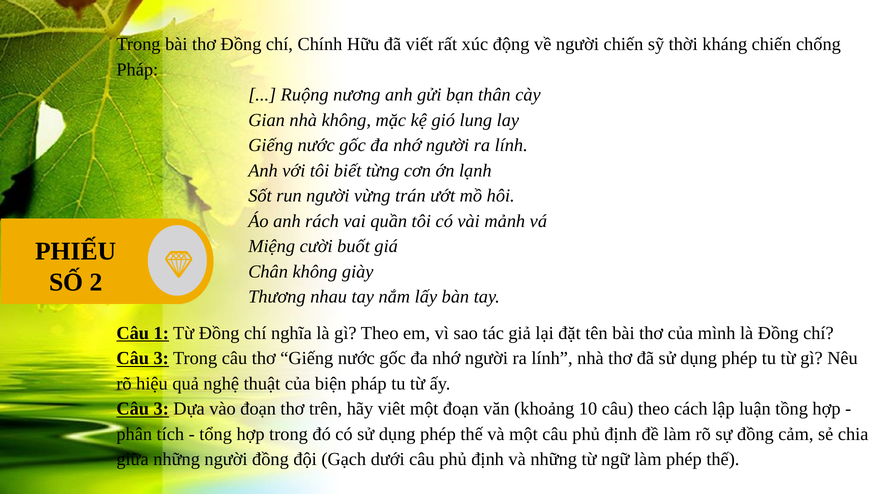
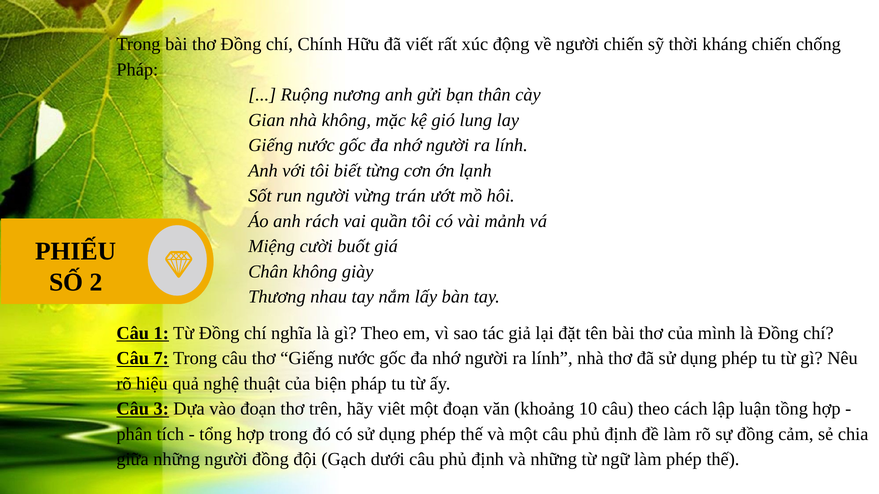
3 at (161, 359): 3 -> 7
